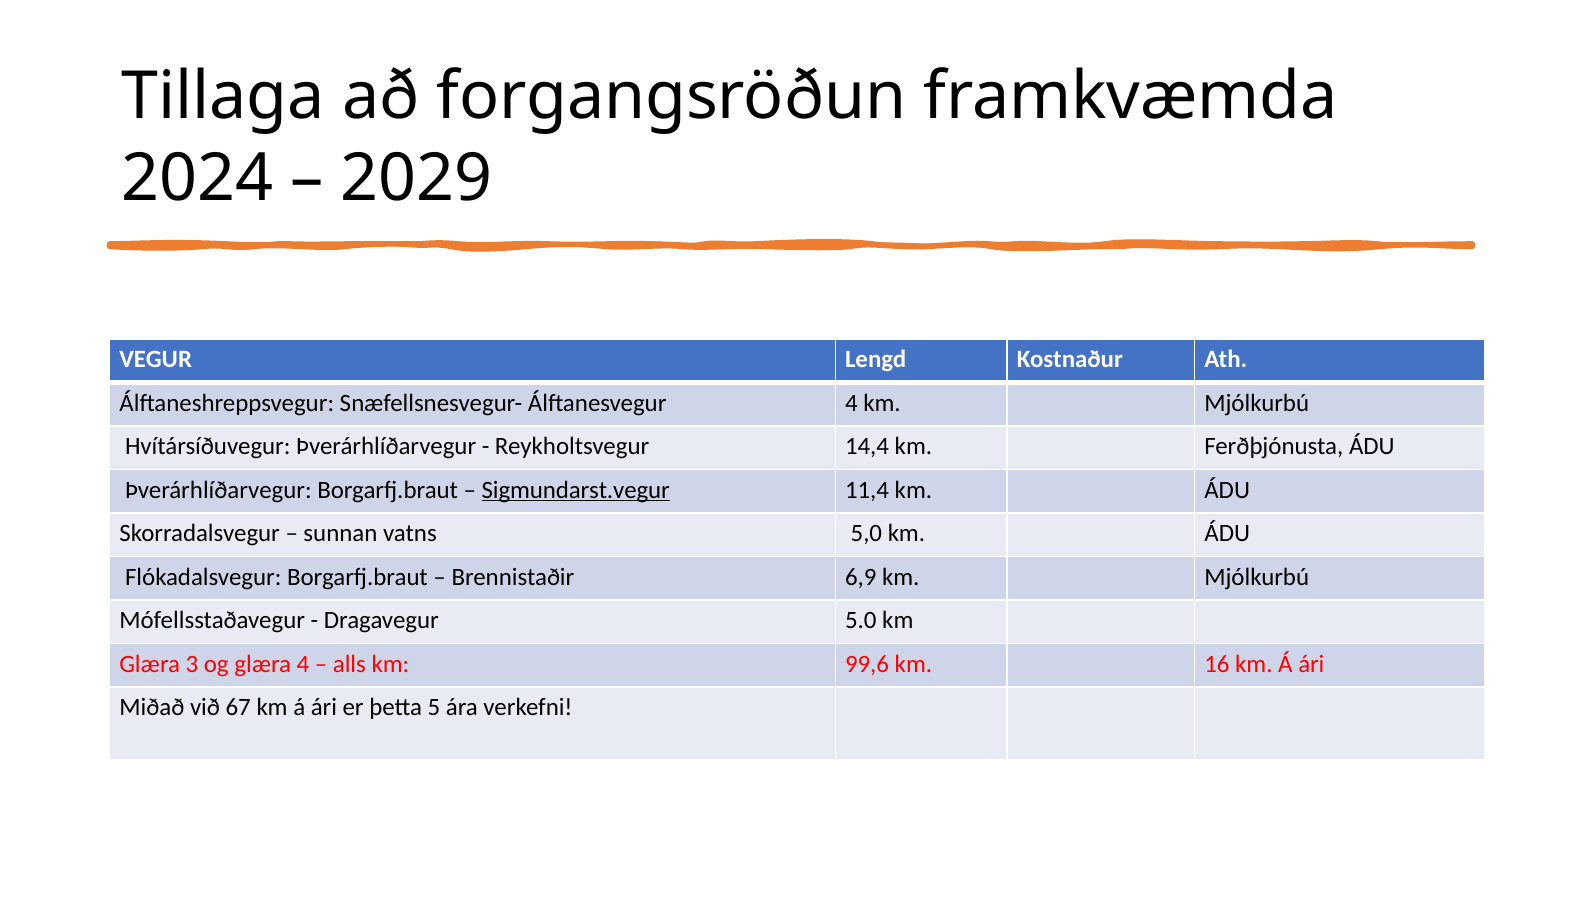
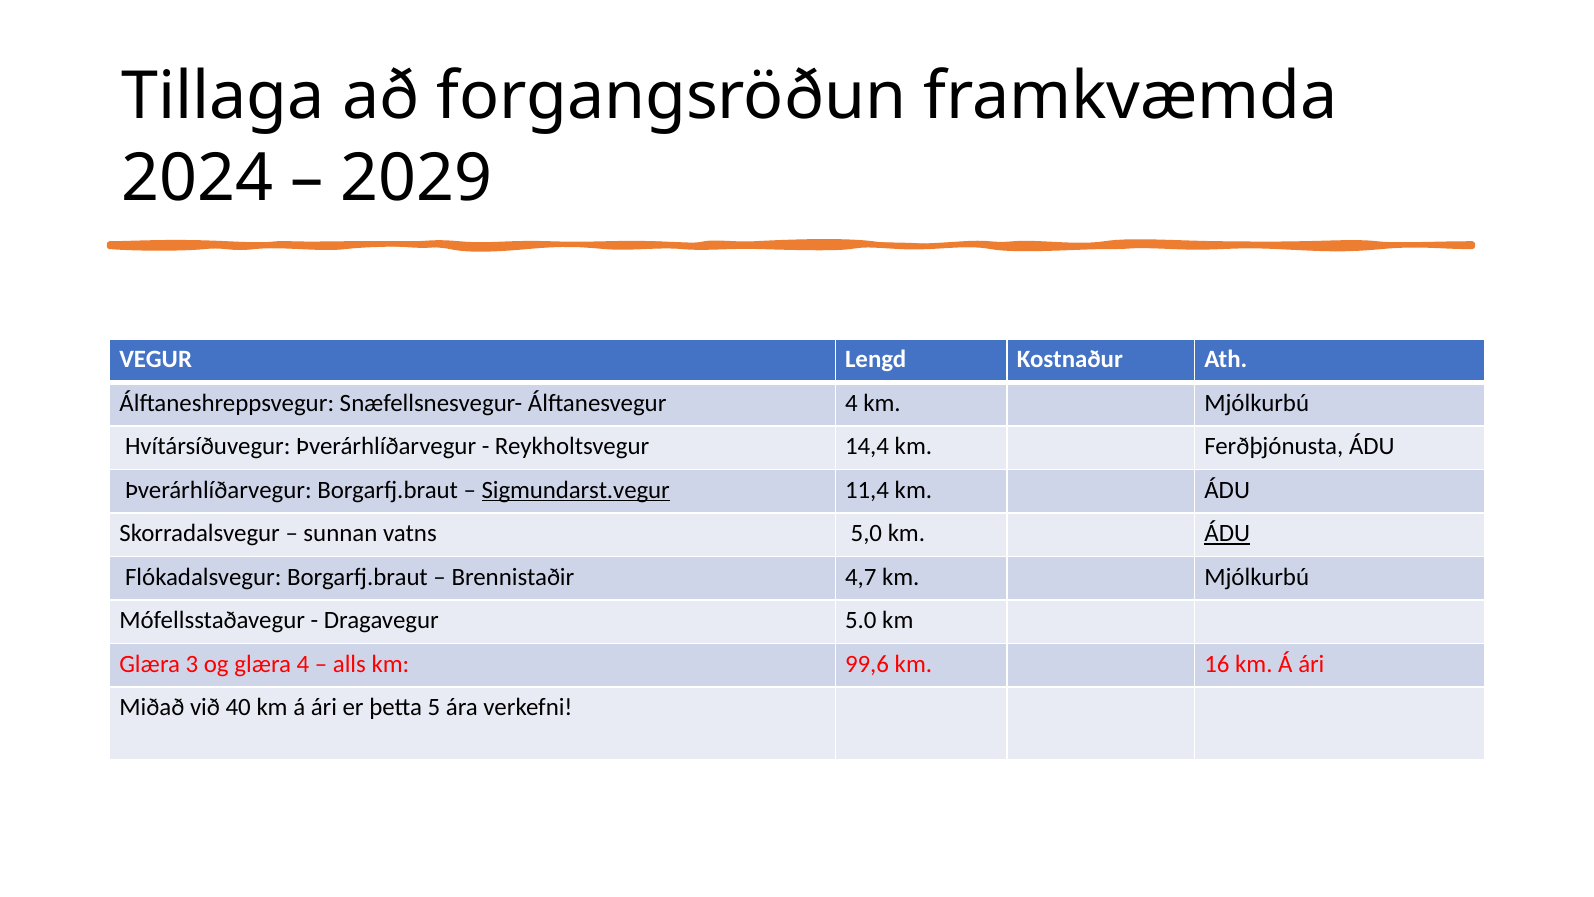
ÁDU at (1227, 533) underline: none -> present
6,9: 6,9 -> 4,7
67: 67 -> 40
